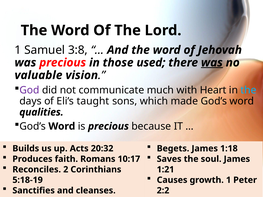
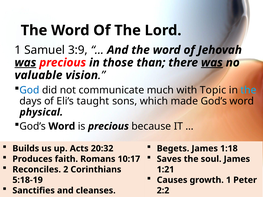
3:8: 3:8 -> 3:9
was at (25, 63) underline: none -> present
used: used -> than
God colour: purple -> blue
Heart: Heart -> Topic
qualities: qualities -> physical
